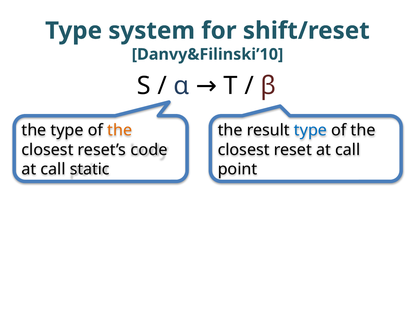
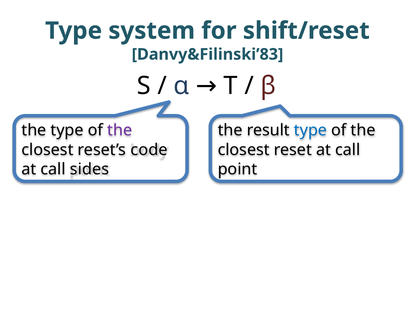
Danvy&Filinski’10: Danvy&Filinski’10 -> Danvy&Filinski’83
the at (120, 130) colour: orange -> purple
static: static -> sides
